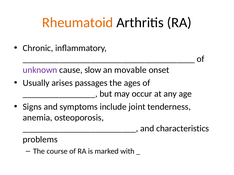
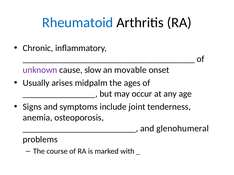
Rheumatoid colour: orange -> blue
passages: passages -> midpalm
characteristics: characteristics -> glenohumeral
